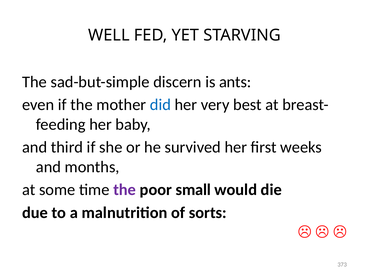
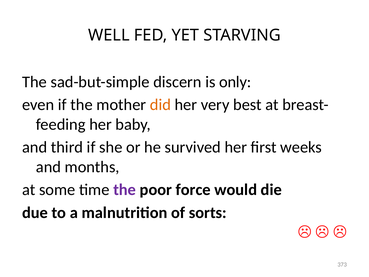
ants: ants -> only
did colour: blue -> orange
small: small -> force
